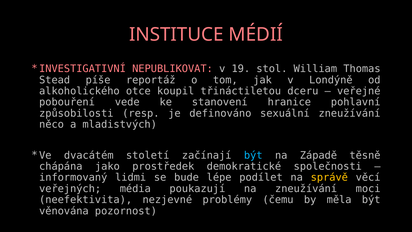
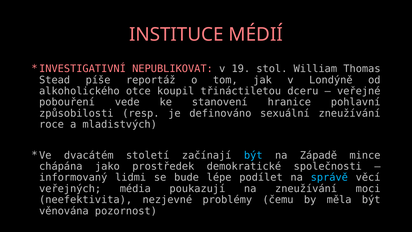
něco: něco -> roce
těsně: těsně -> mince
správě colour: yellow -> light blue
